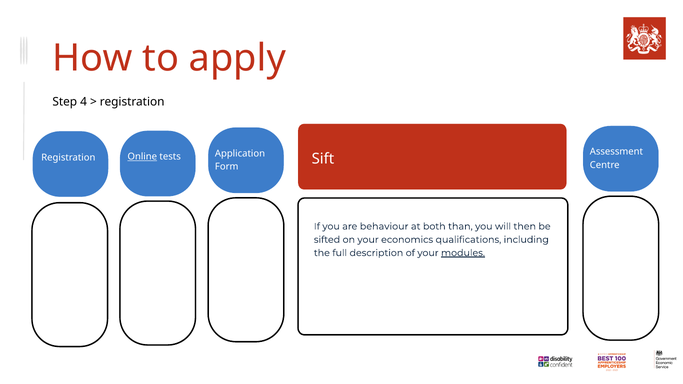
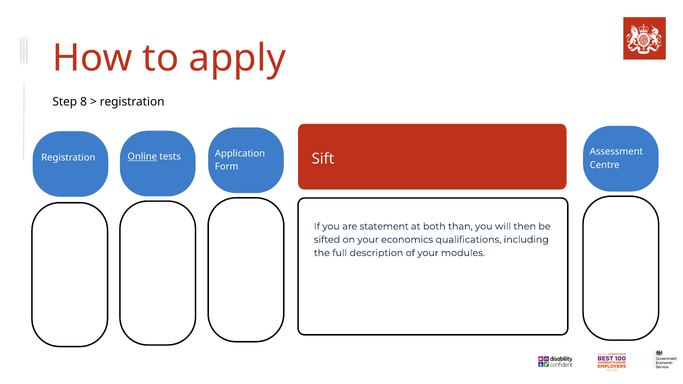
4: 4 -> 8
behaviour: behaviour -> statement
modules underline: present -> none
